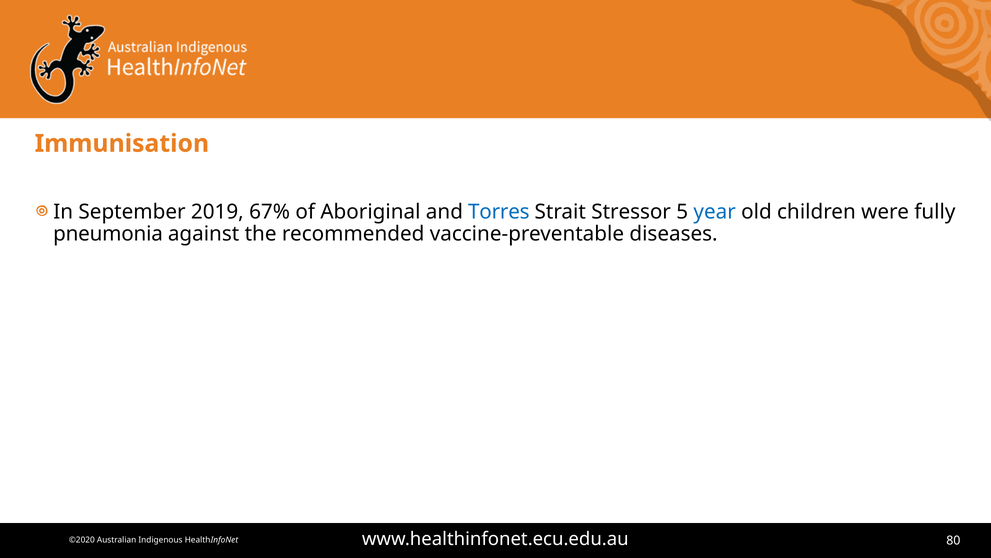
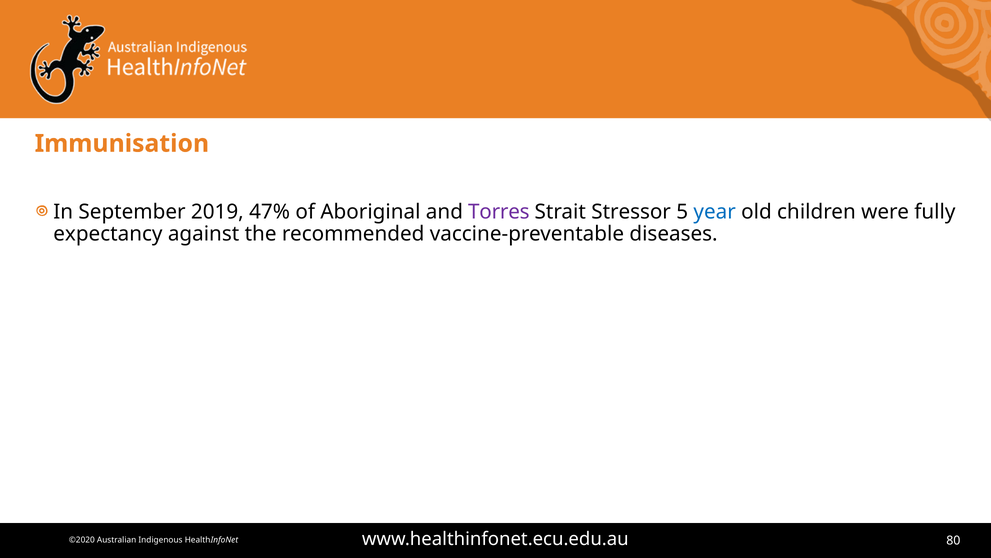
67%: 67% -> 47%
Torres colour: blue -> purple
pneumonia: pneumonia -> expectancy
